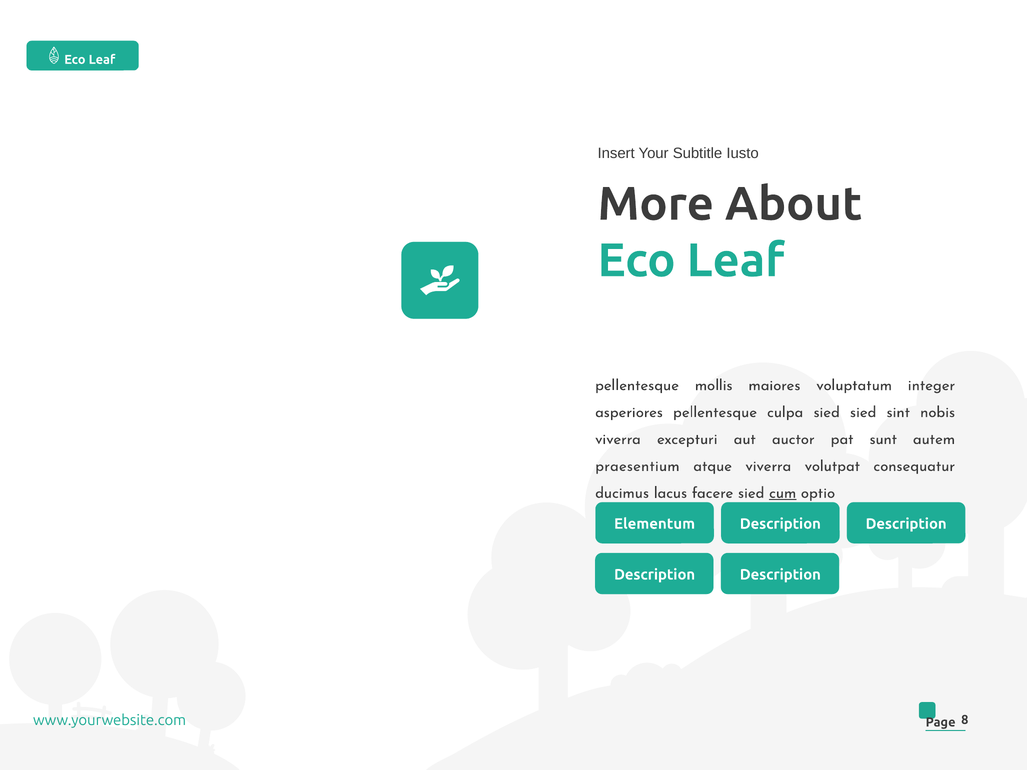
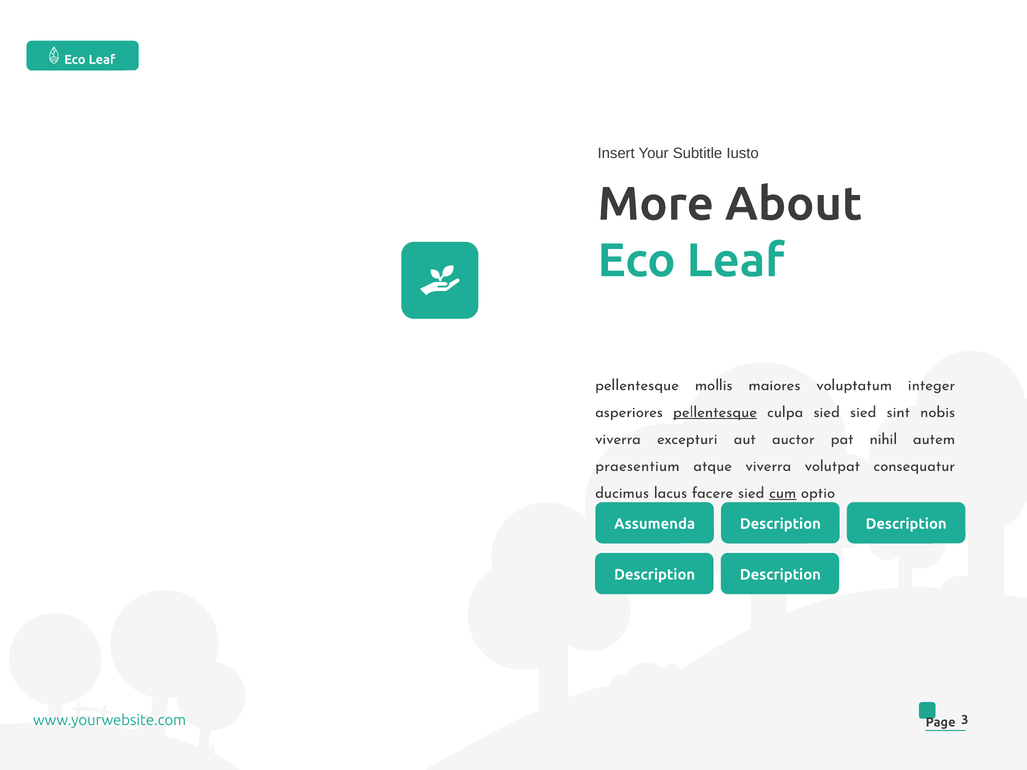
pellentesque at (715, 412) underline: none -> present
sunt: sunt -> nihil
Elementum: Elementum -> Assumenda
8: 8 -> 3
